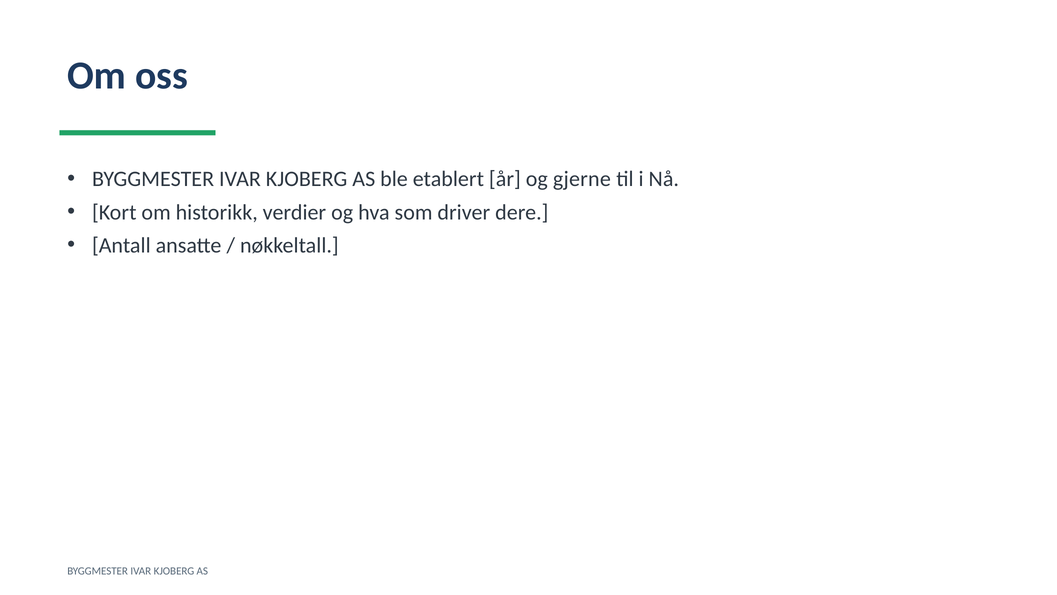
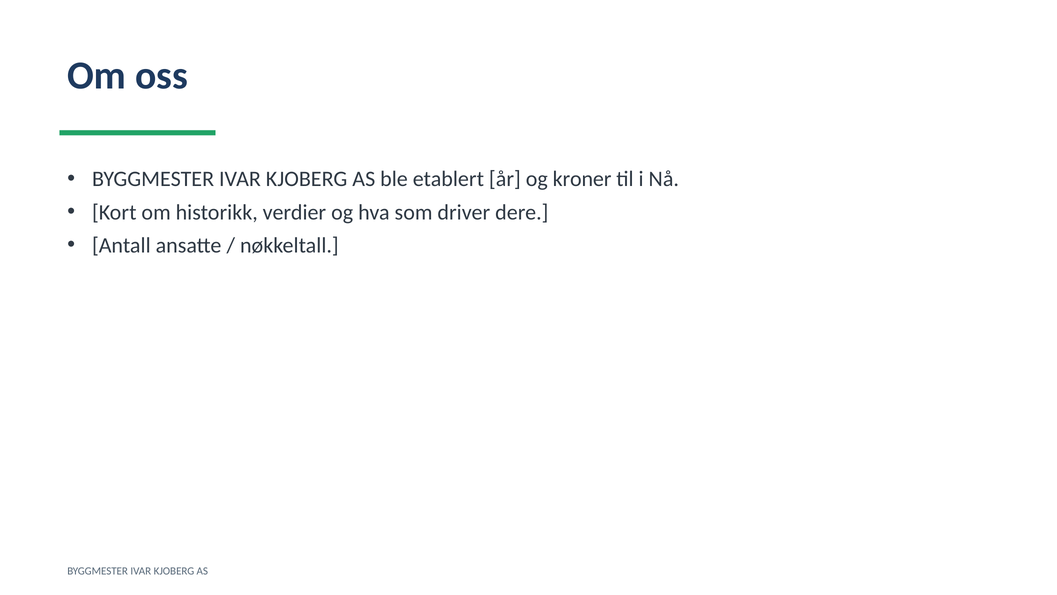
gjerne: gjerne -> kroner
